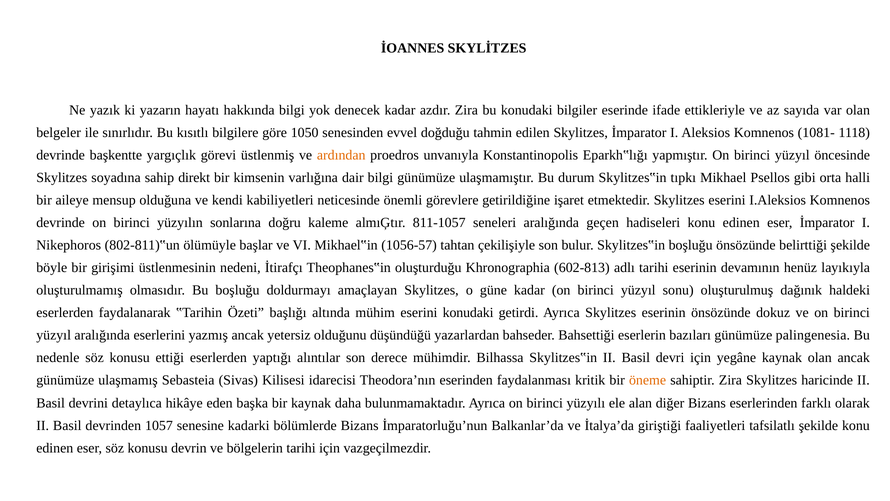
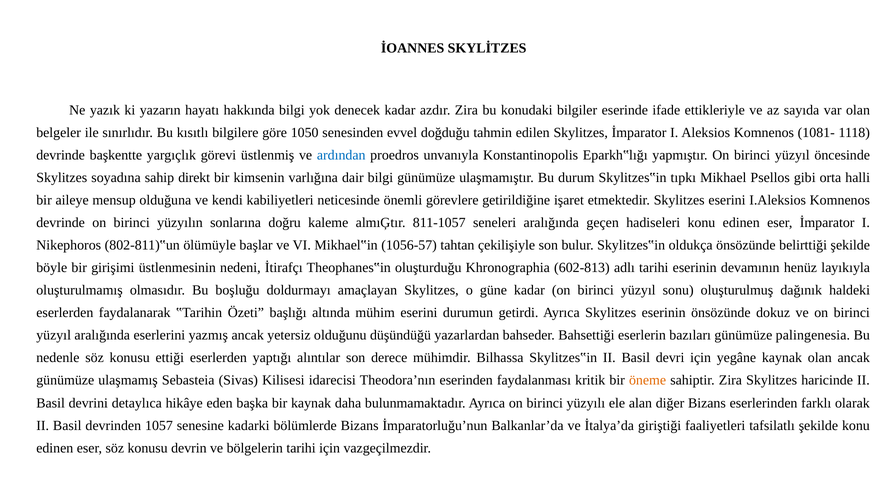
ardından colour: orange -> blue
Skylitzes‟in boşluğu: boşluğu -> oldukça
eserini konudaki: konudaki -> durumun
